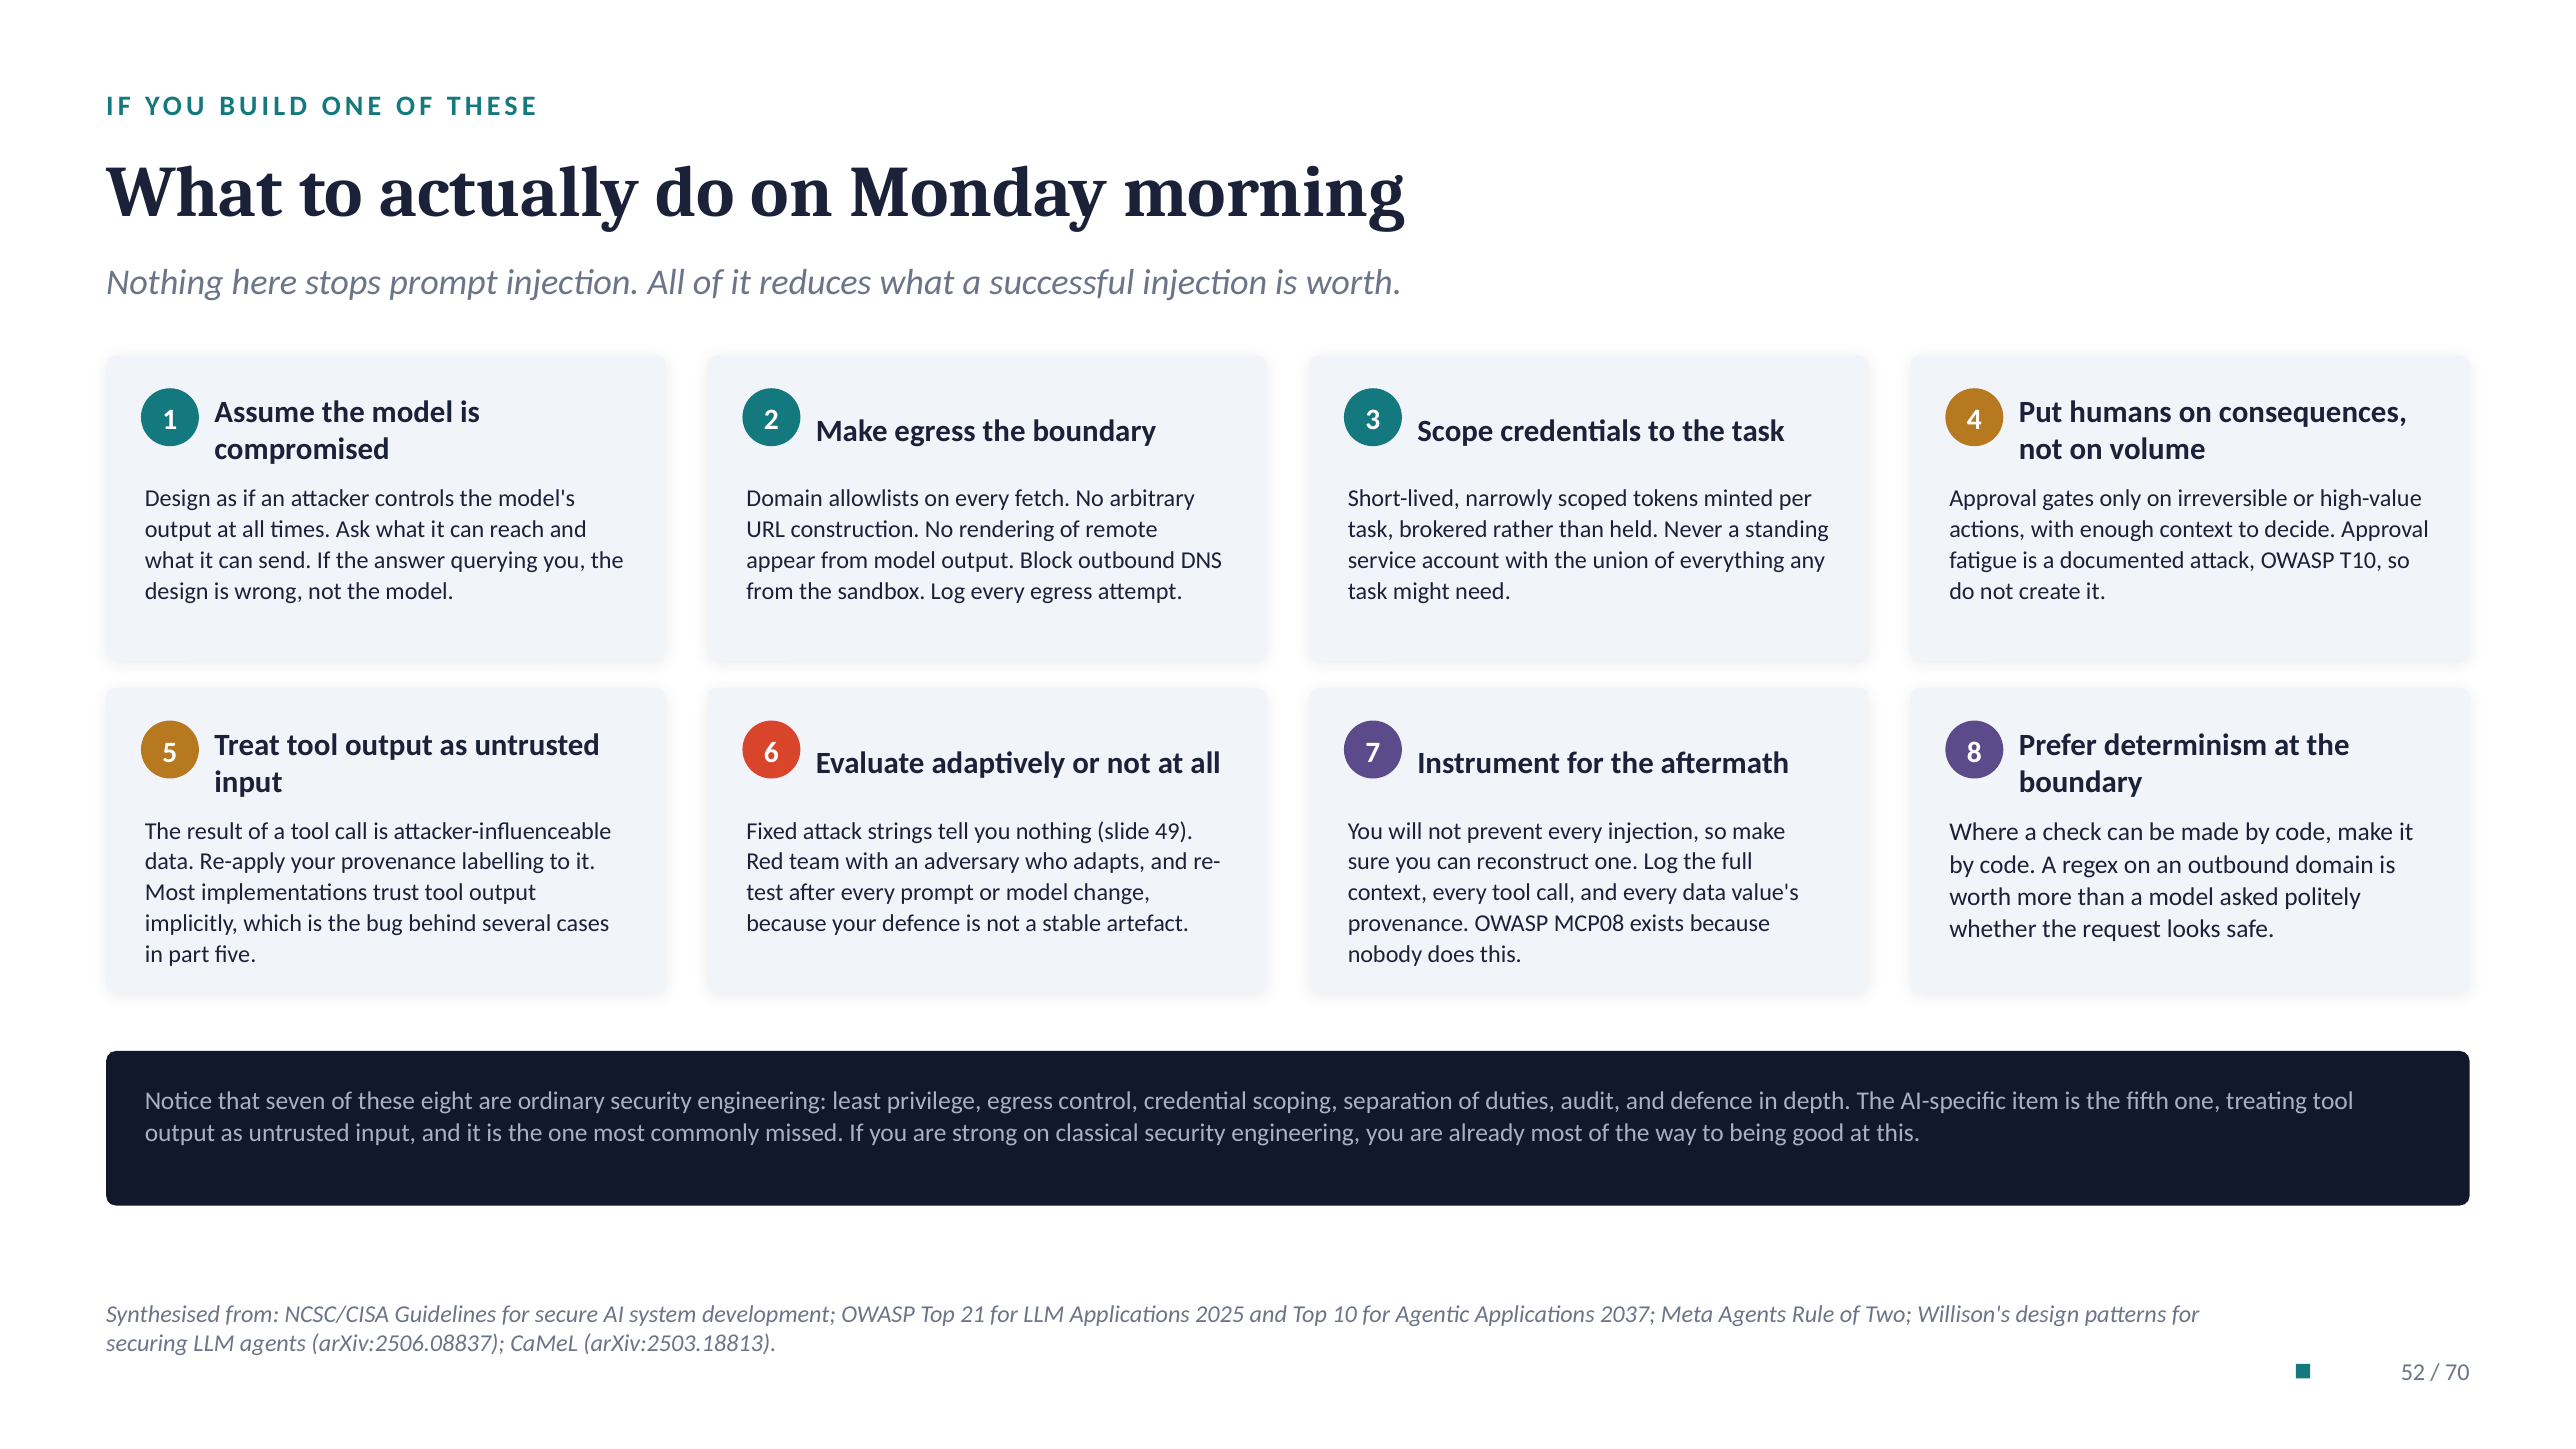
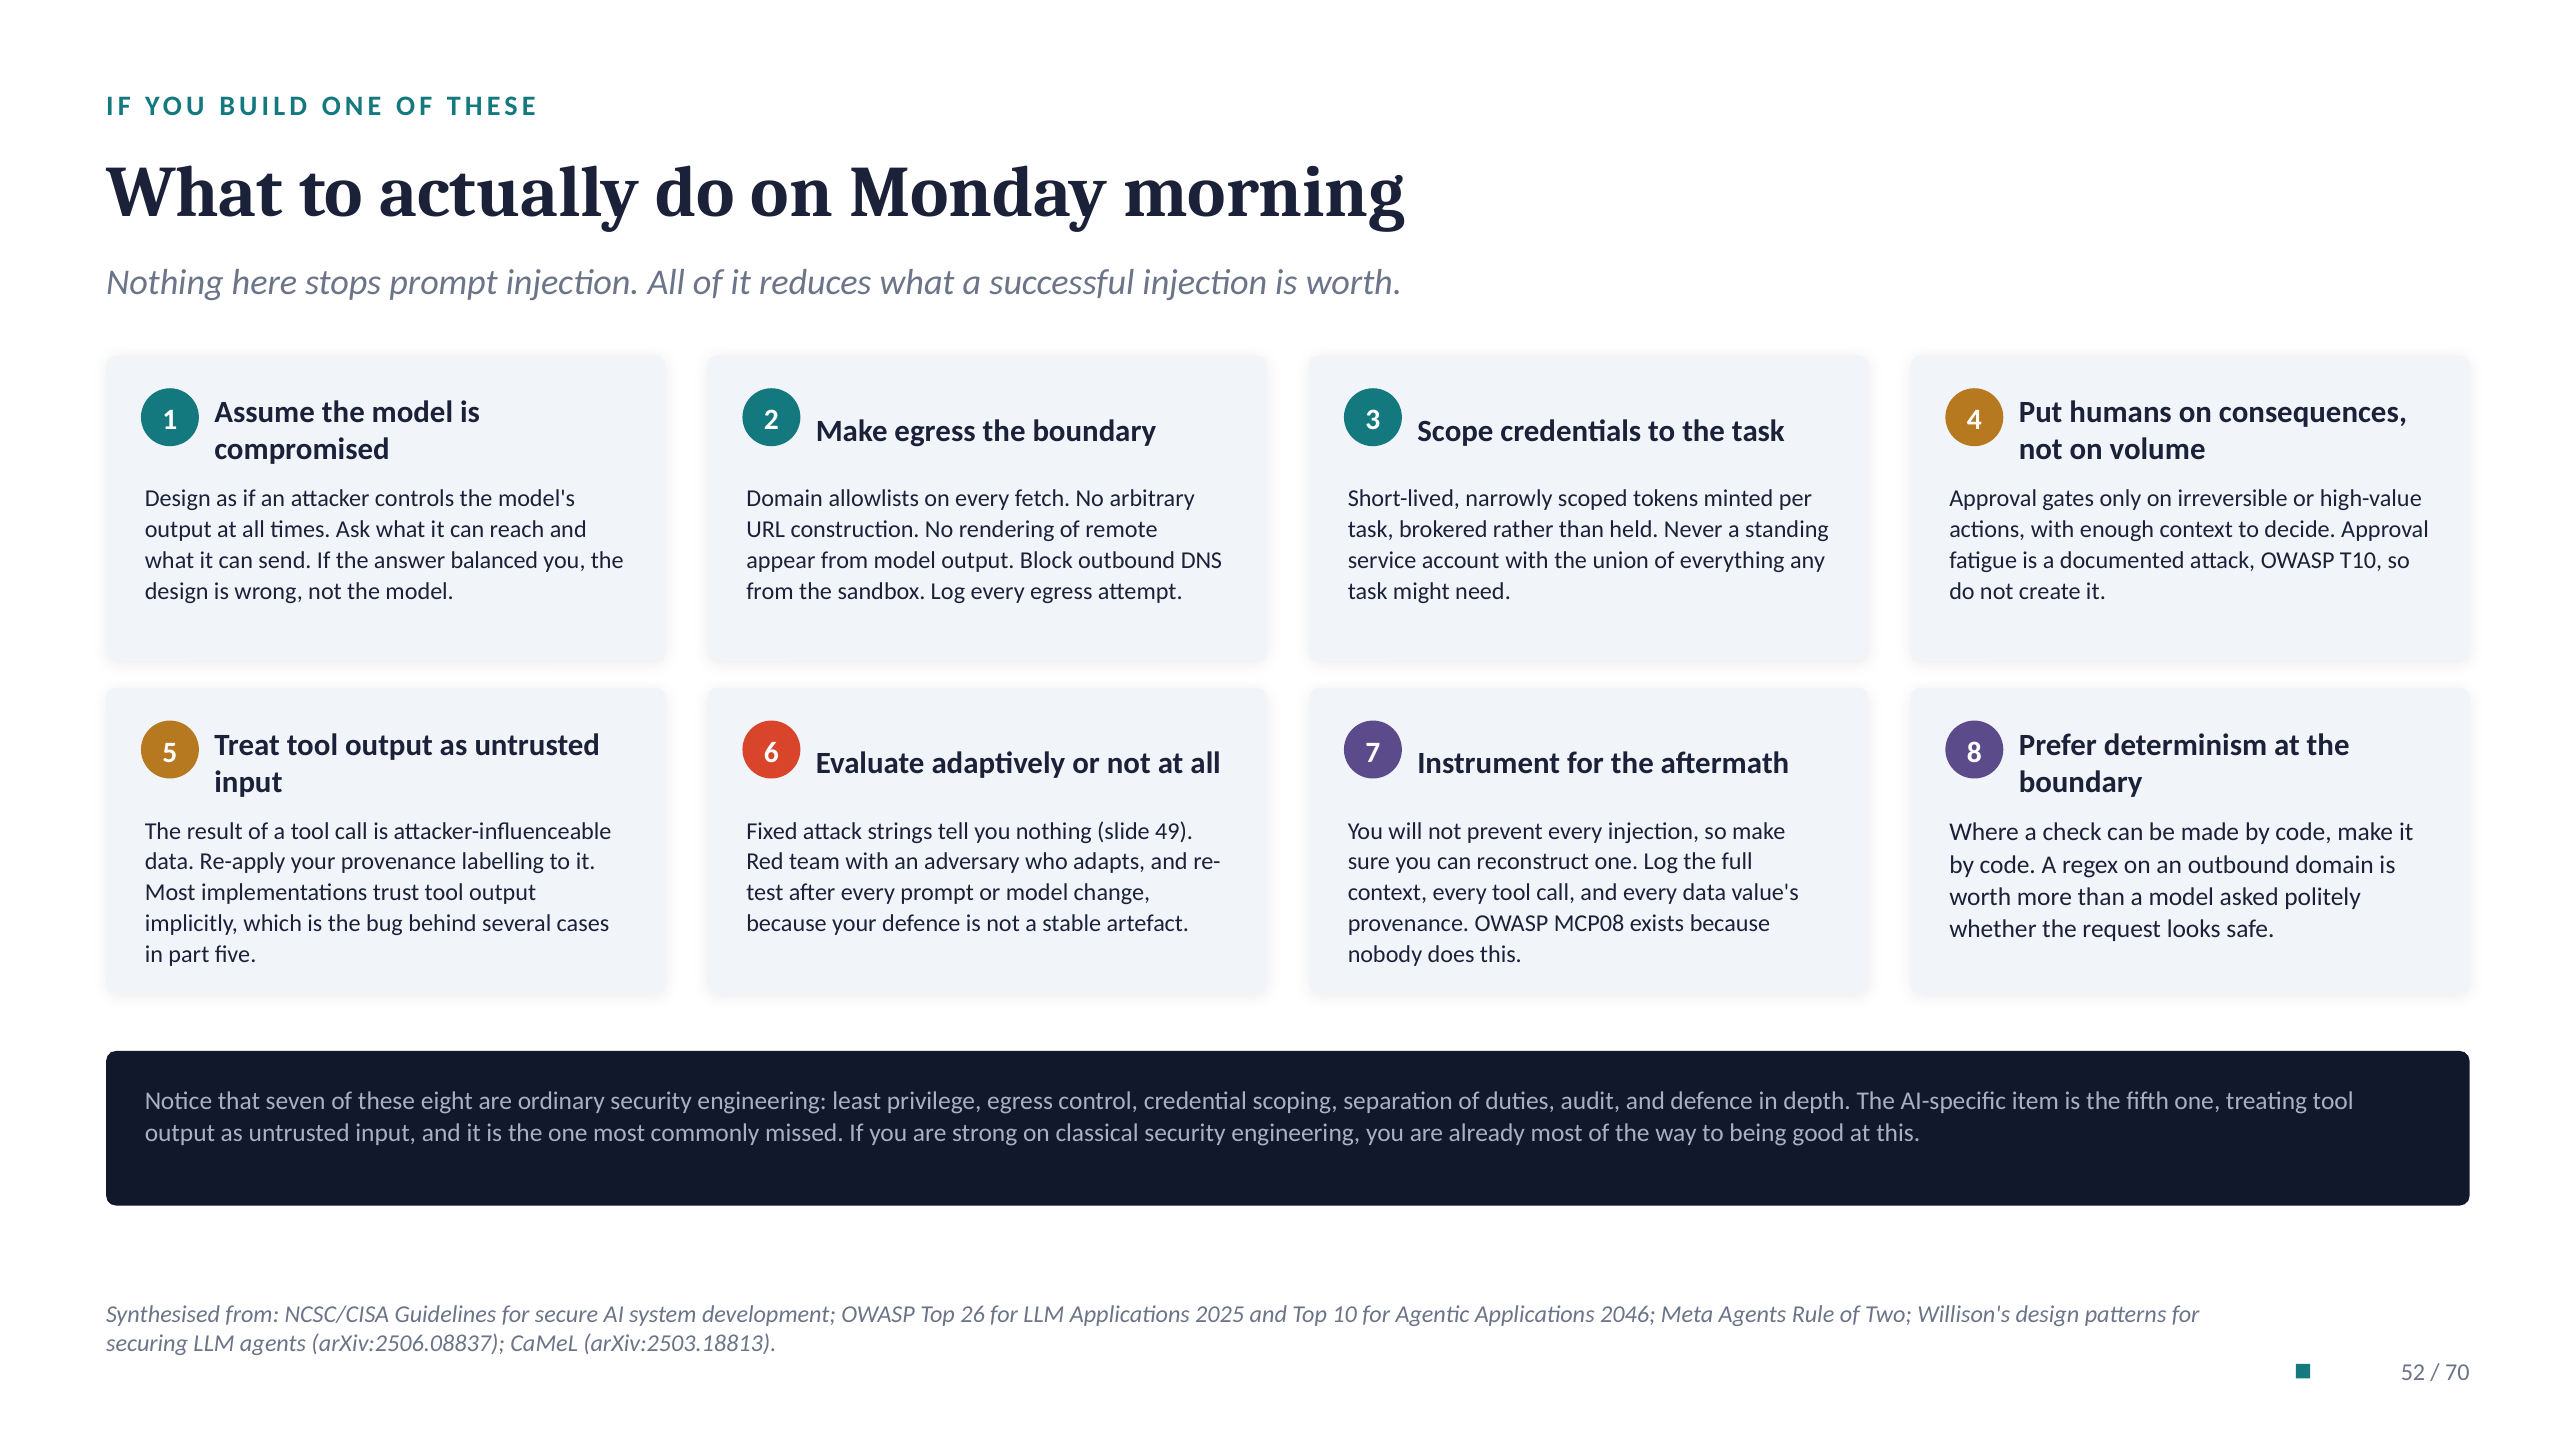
querying: querying -> balanced
21: 21 -> 26
2037: 2037 -> 2046
